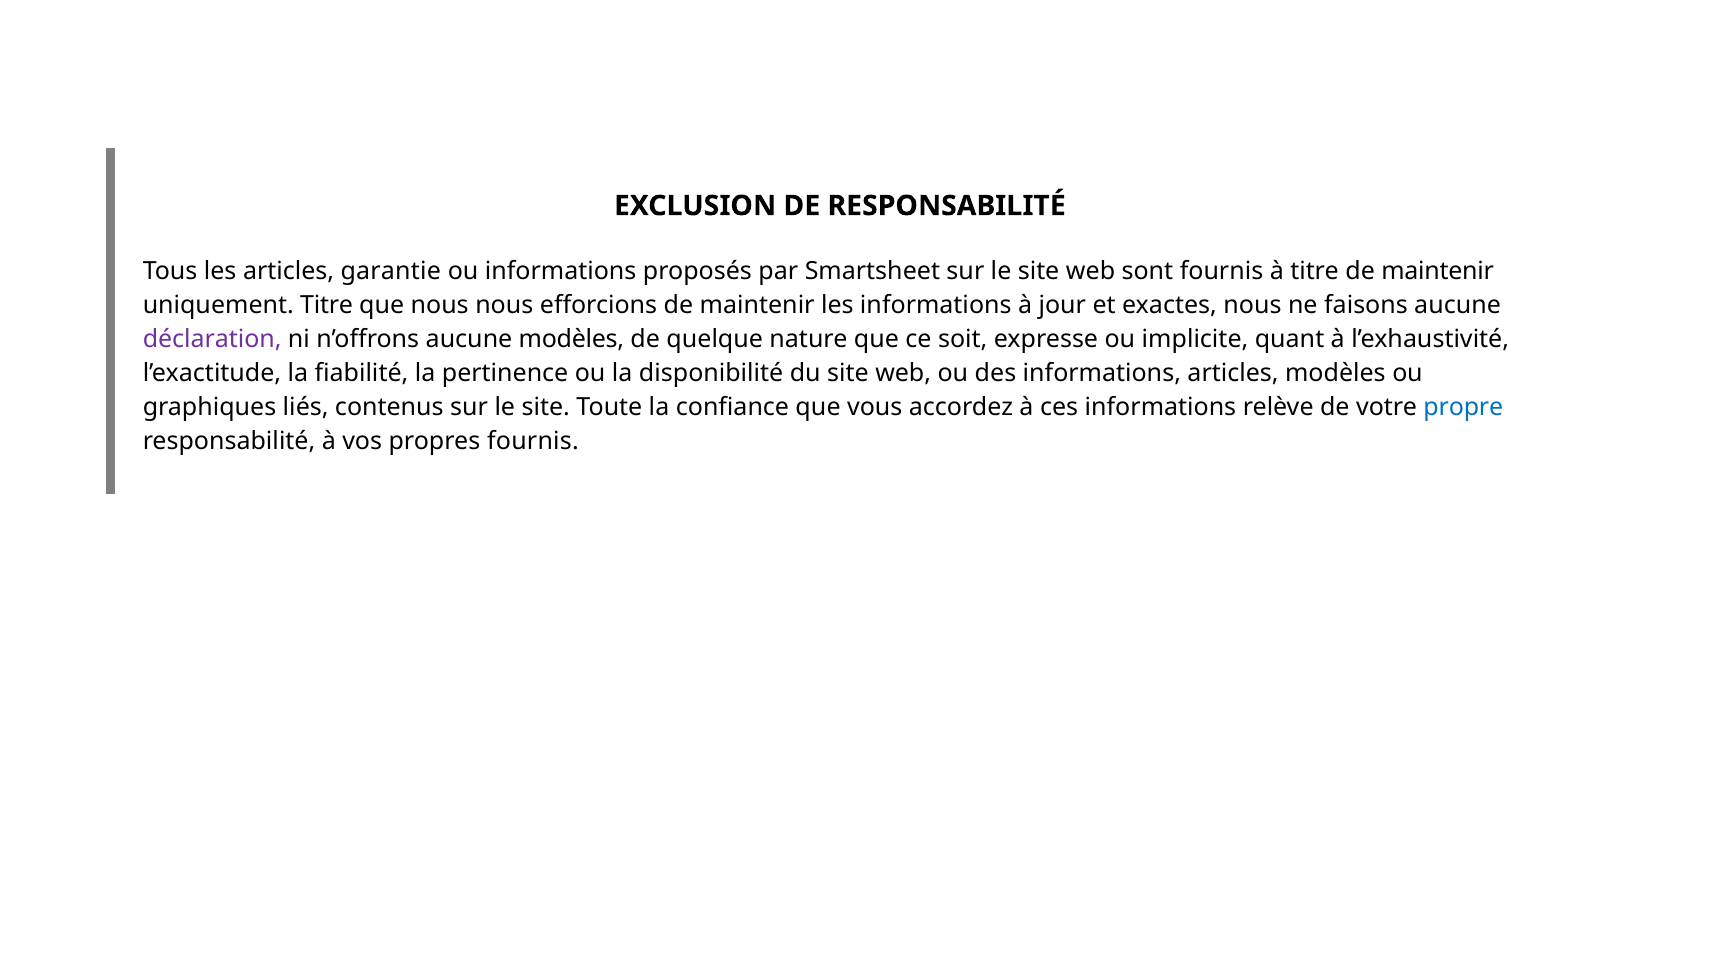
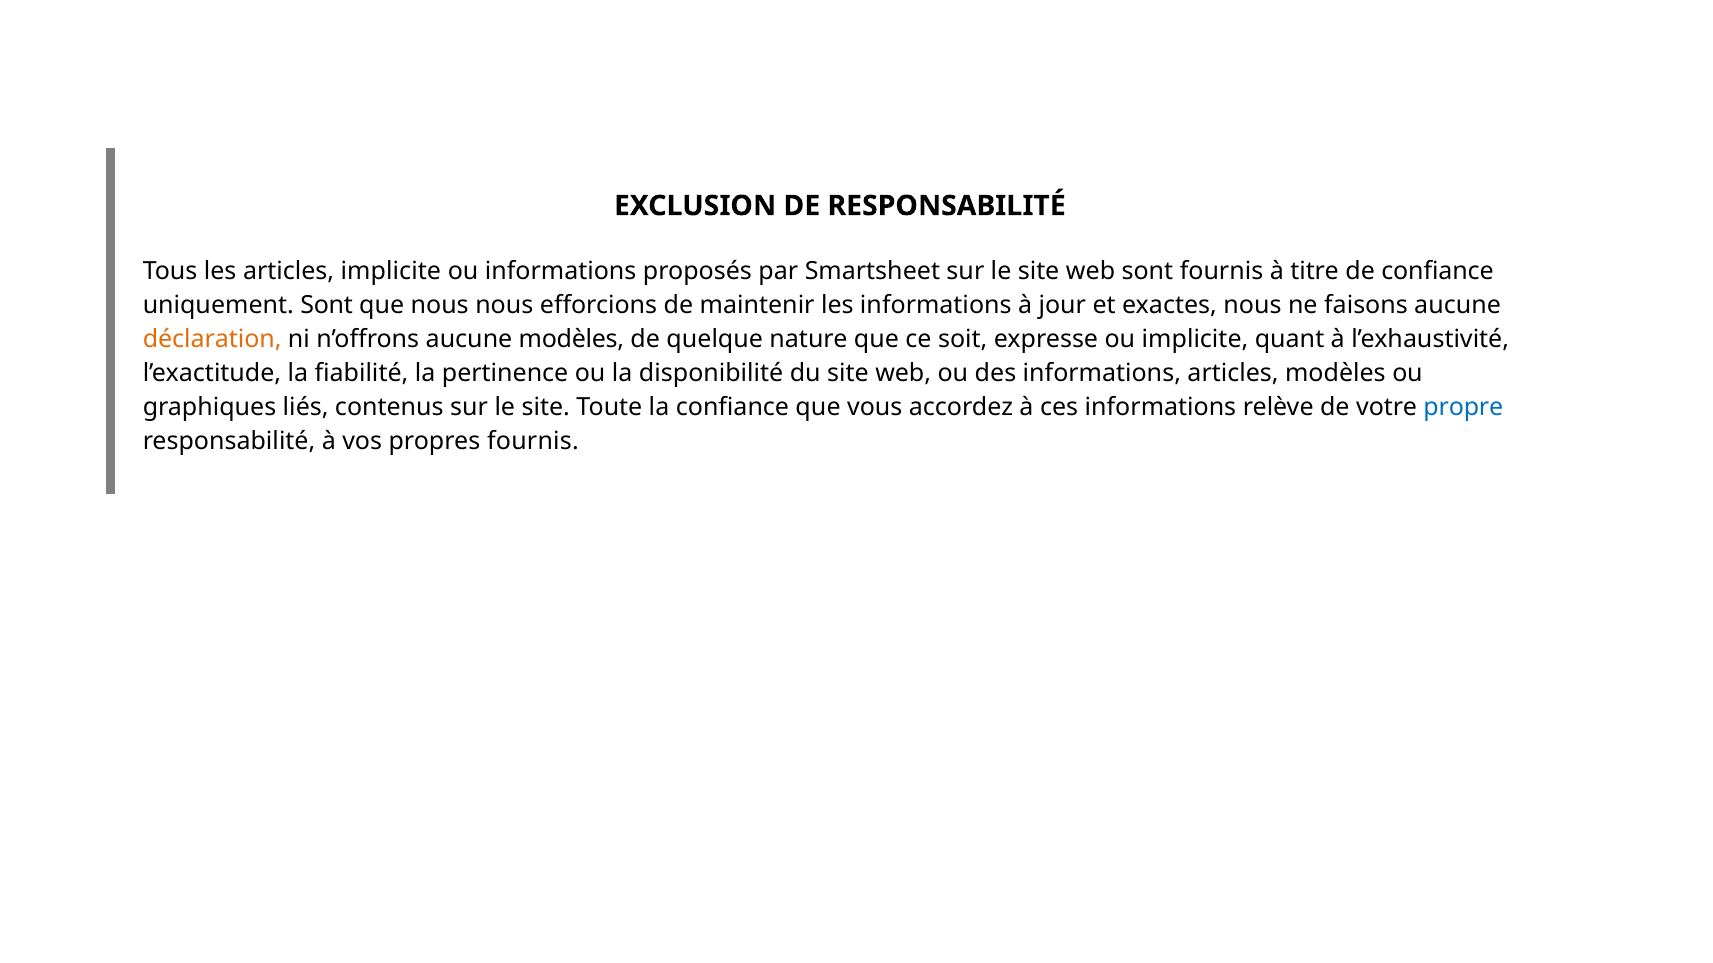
articles garantie: garantie -> implicite
titre de maintenir: maintenir -> confiance
uniquement Titre: Titre -> Sont
déclaration colour: purple -> orange
